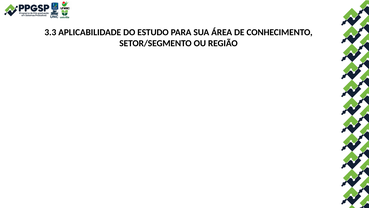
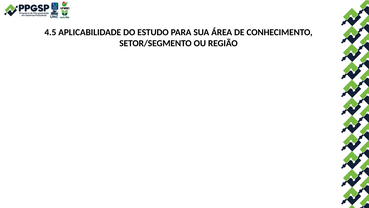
3.3: 3.3 -> 4.5
